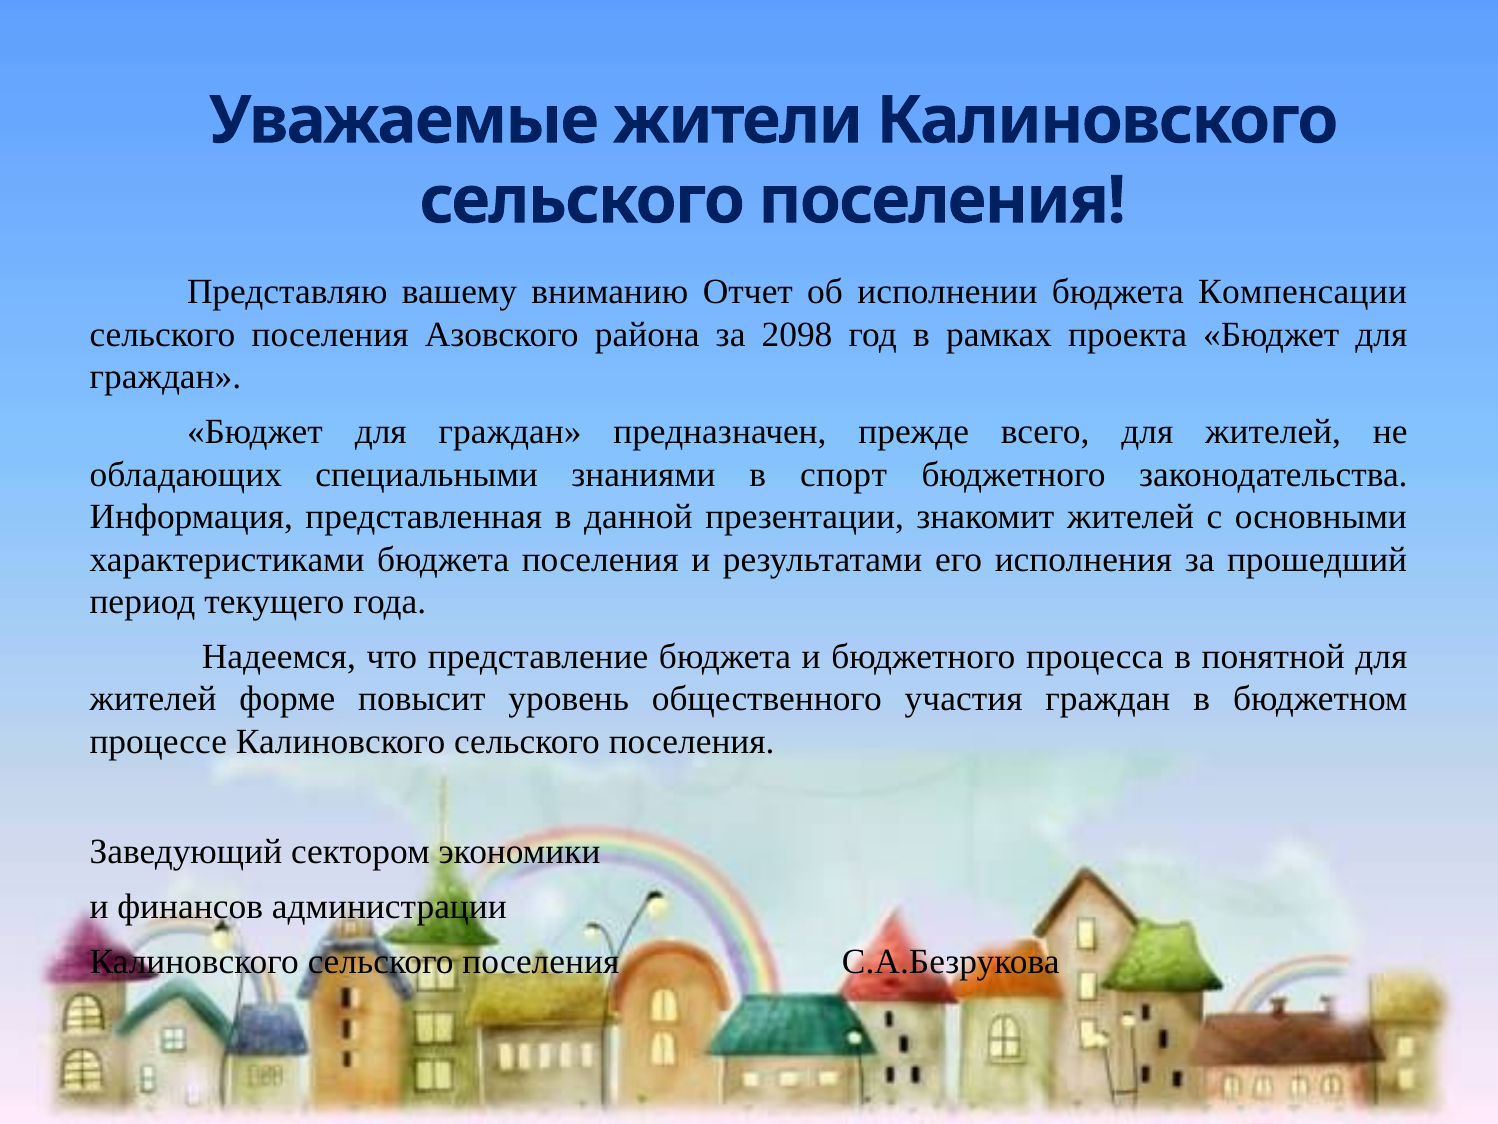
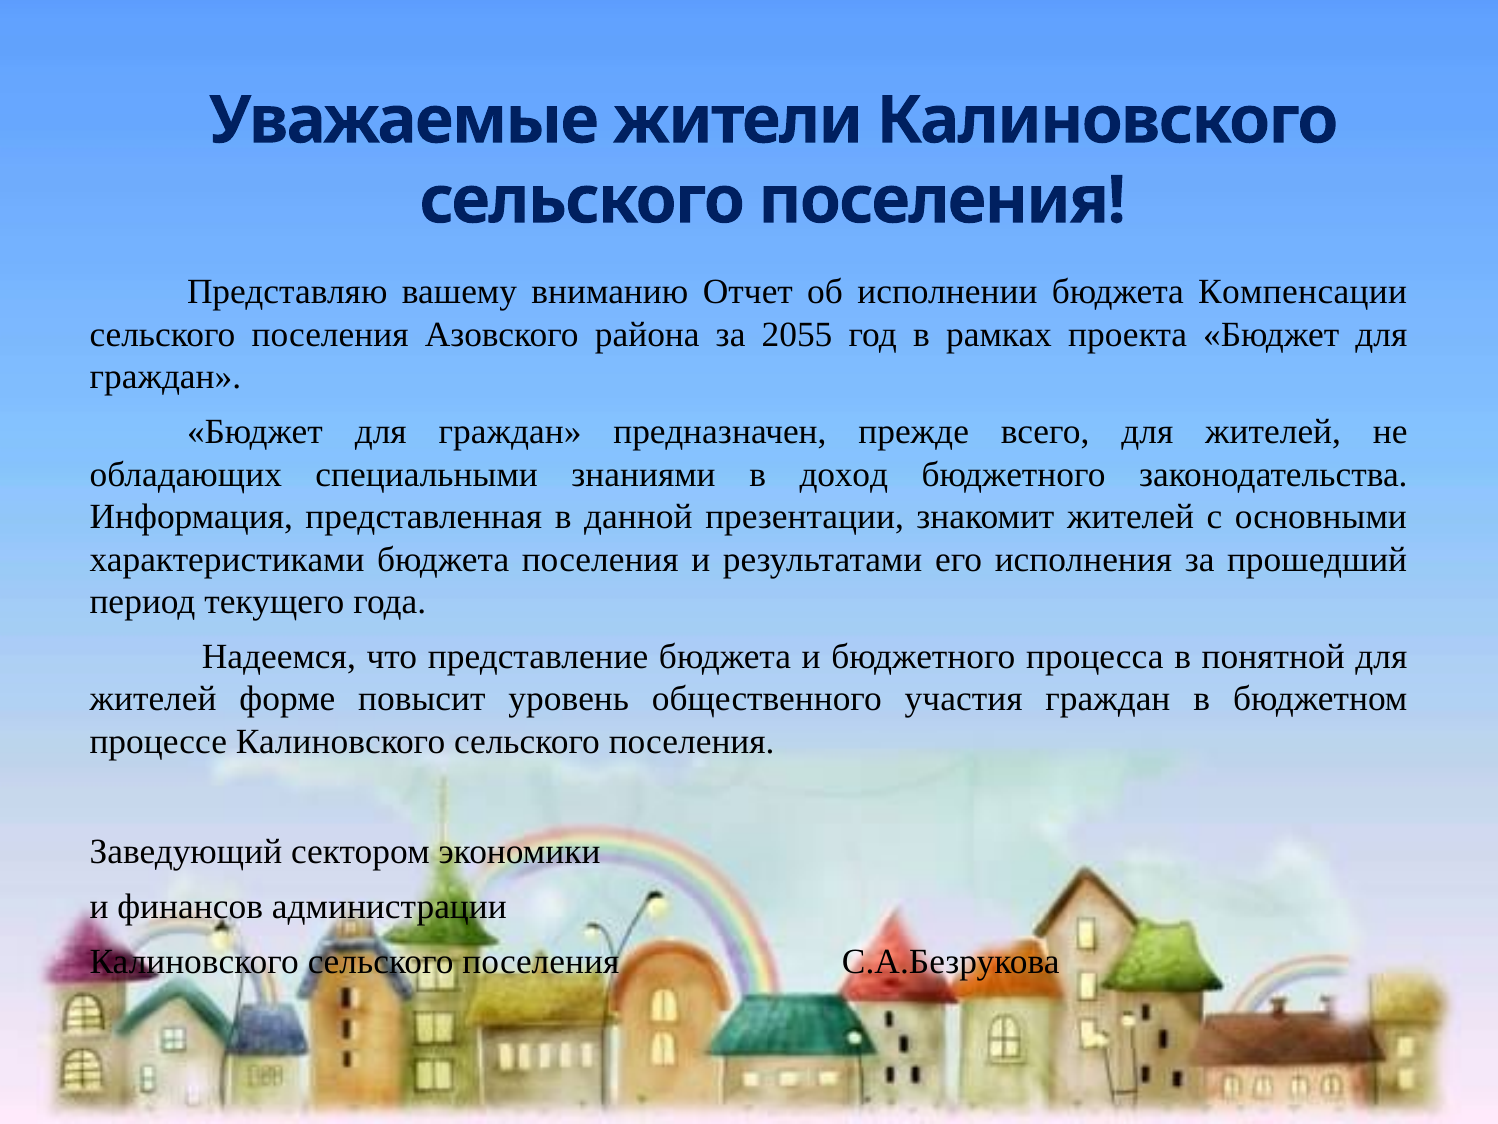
2098: 2098 -> 2055
спорт: спорт -> доход
